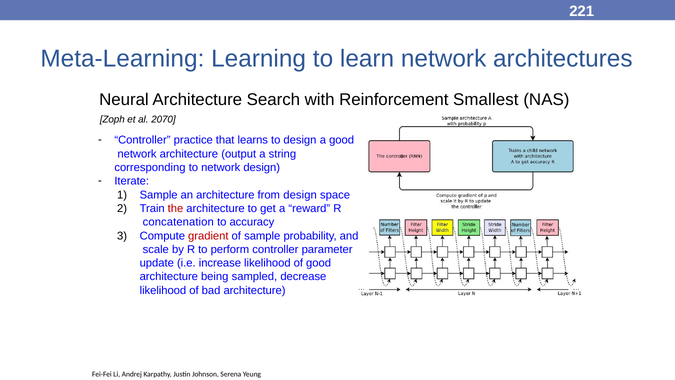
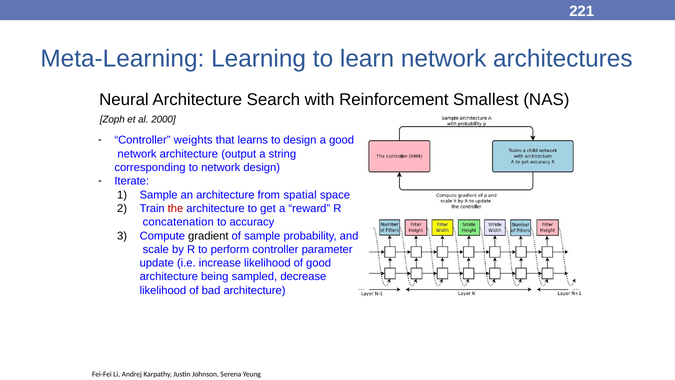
2070: 2070 -> 2000
practice: practice -> weights
from design: design -> spatial
gradient colour: red -> black
